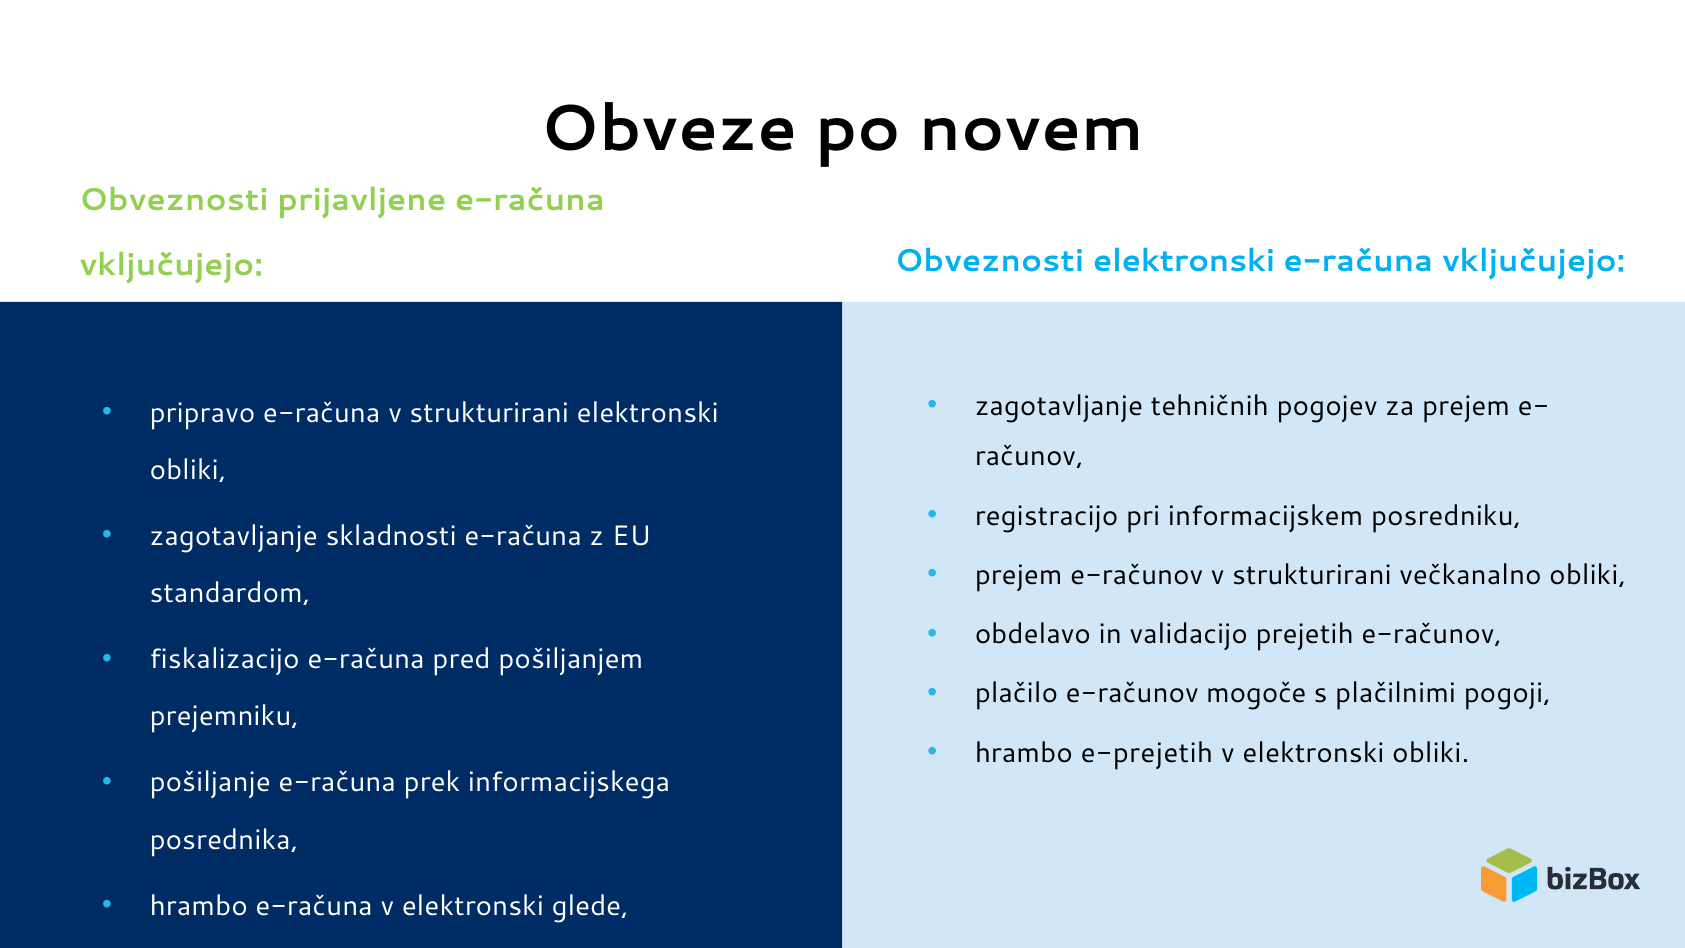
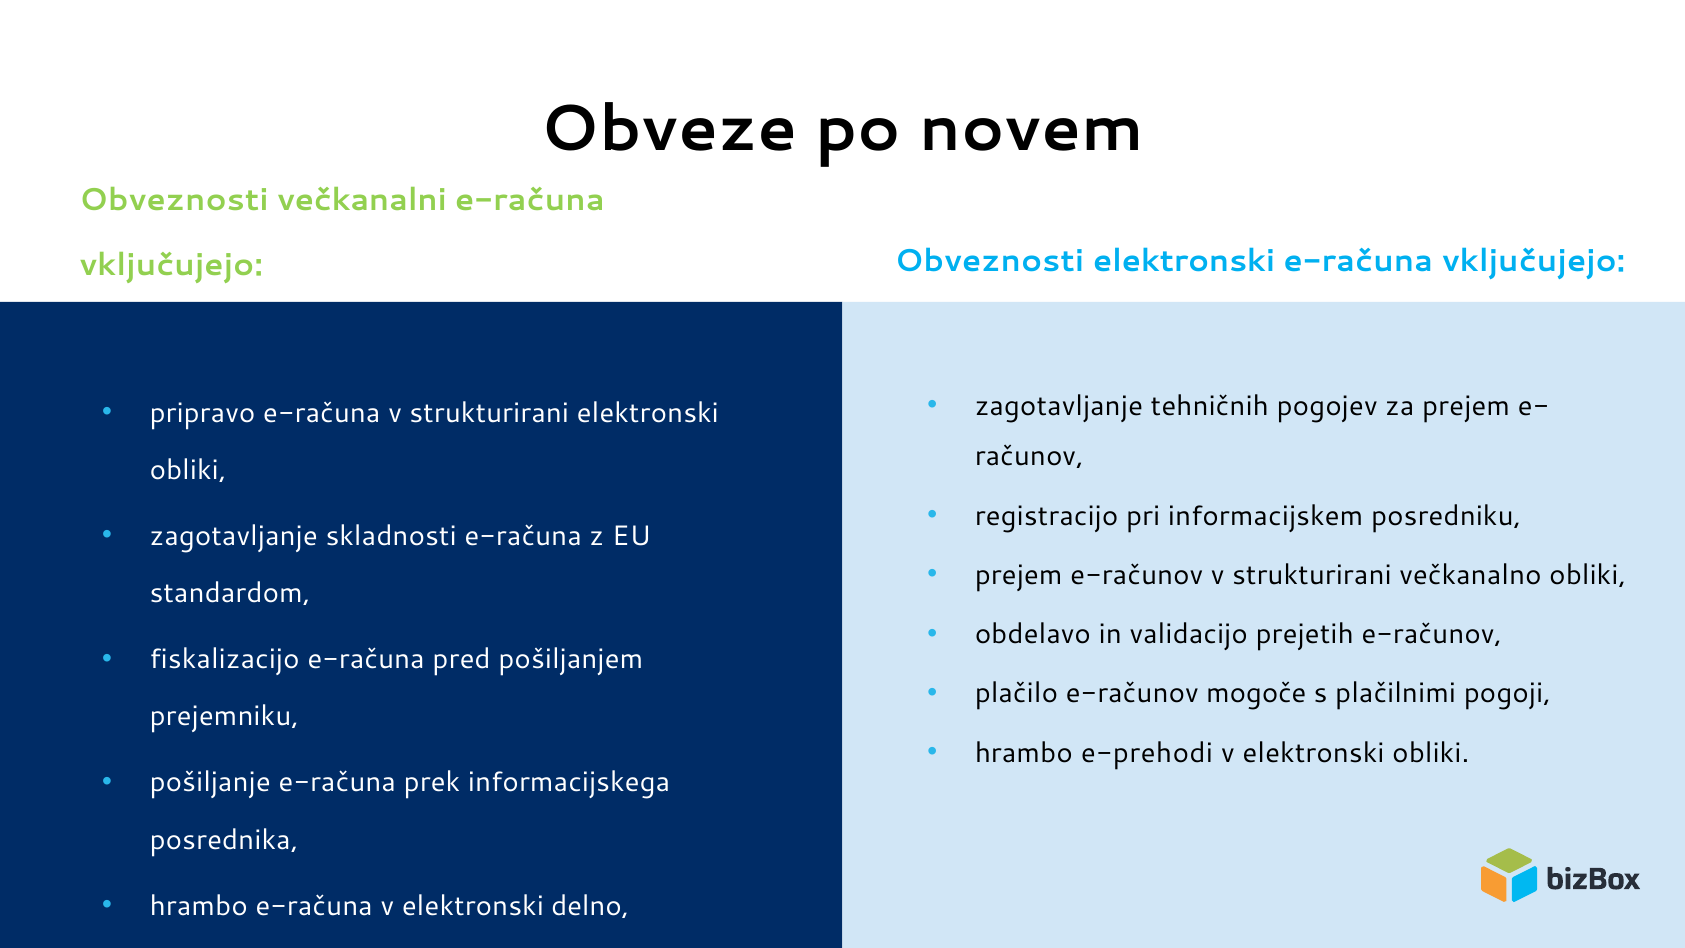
prijavljene: prijavljene -> večkanalni
e-prejetih: e-prejetih -> e-prehodi
glede: glede -> delno
